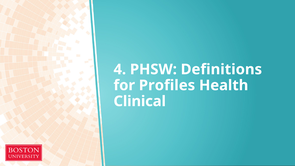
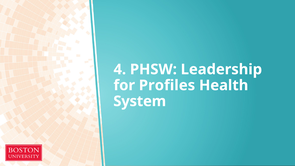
Definitions: Definitions -> Leadership
Clinical: Clinical -> System
